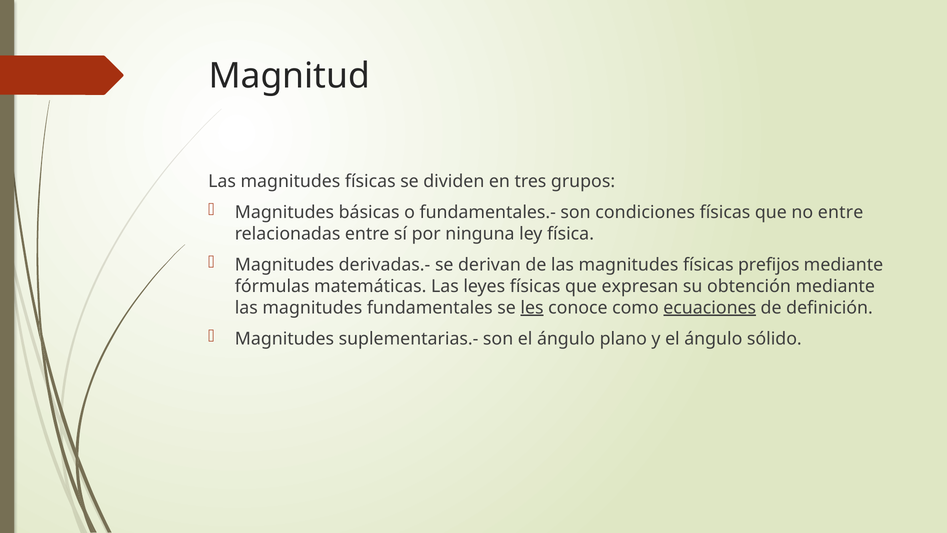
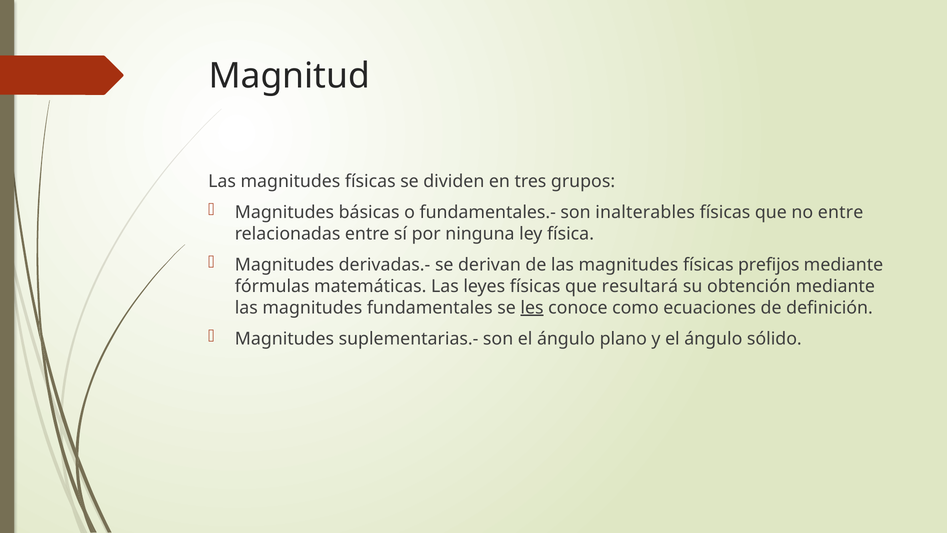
condiciones: condiciones -> inalterables
expresan: expresan -> resultará
ecuaciones underline: present -> none
